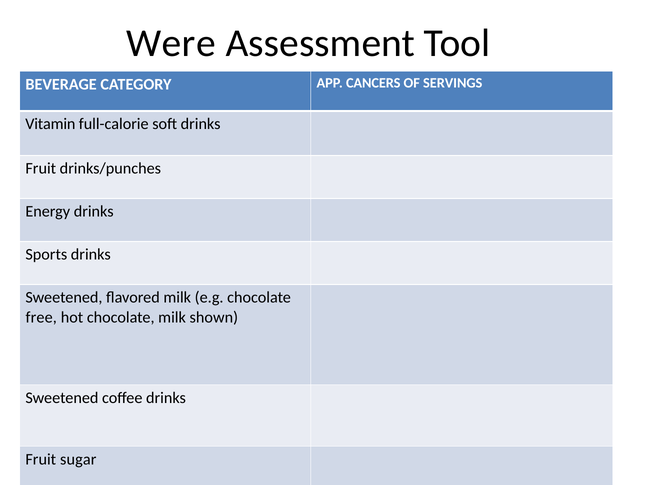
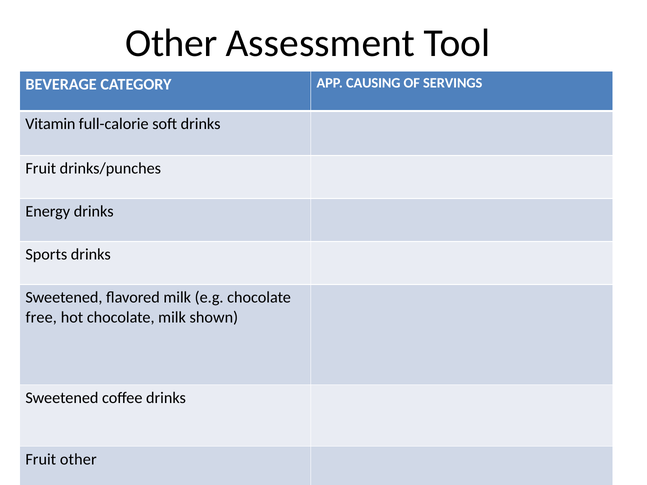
Were at (171, 43): Were -> Other
CANCERS: CANCERS -> CAUSING
Fruit sugar: sugar -> other
